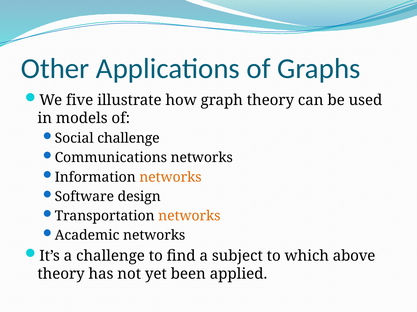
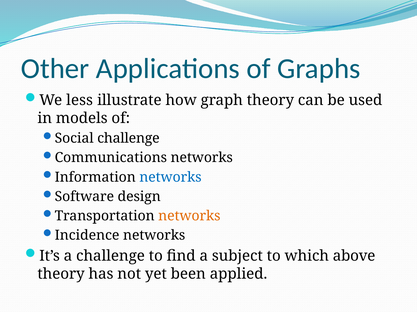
five: five -> less
networks at (170, 178) colour: orange -> blue
Academic: Academic -> Incidence
